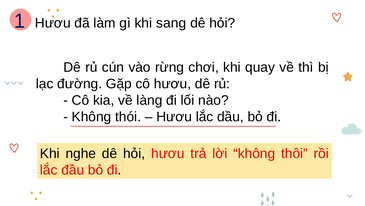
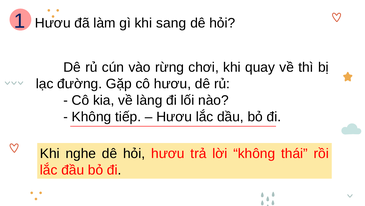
thói: thói -> tiếp
thôi: thôi -> thái
